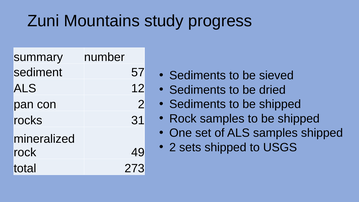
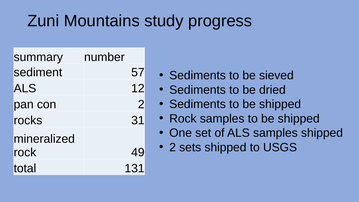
273: 273 -> 131
